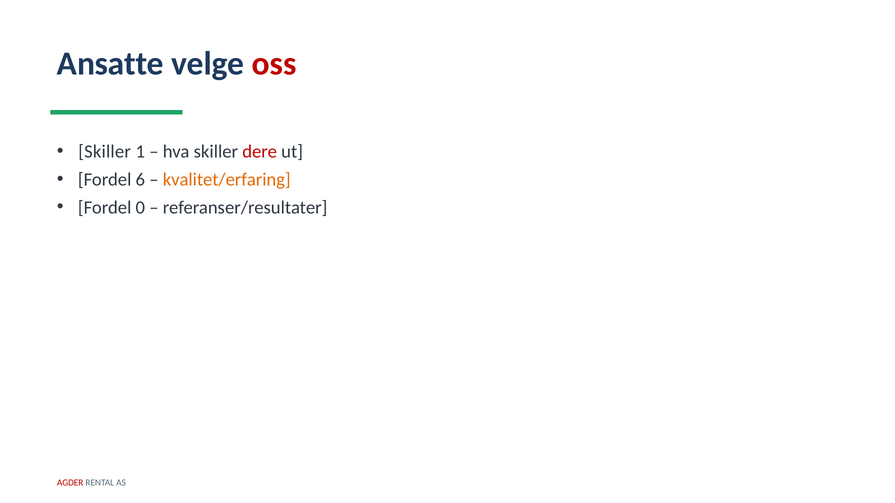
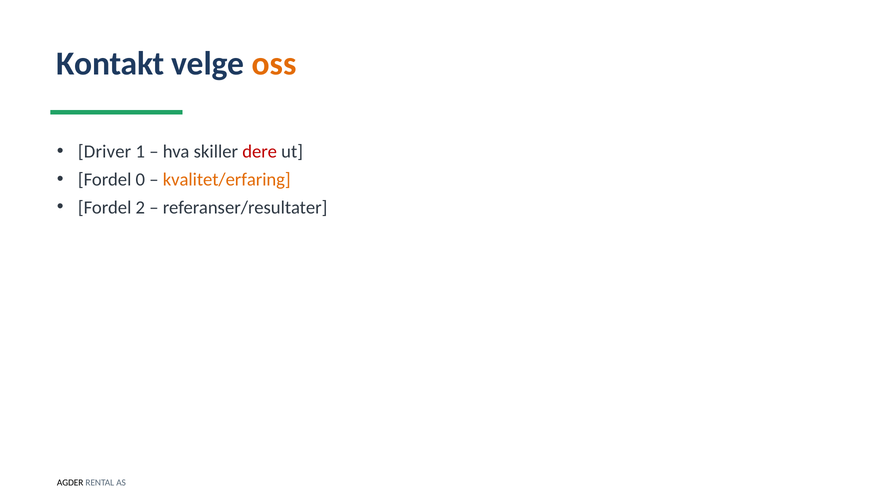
Ansatte: Ansatte -> Kontakt
oss colour: red -> orange
Skiller at (105, 152): Skiller -> Driver
6: 6 -> 0
0: 0 -> 2
AGDER colour: red -> black
